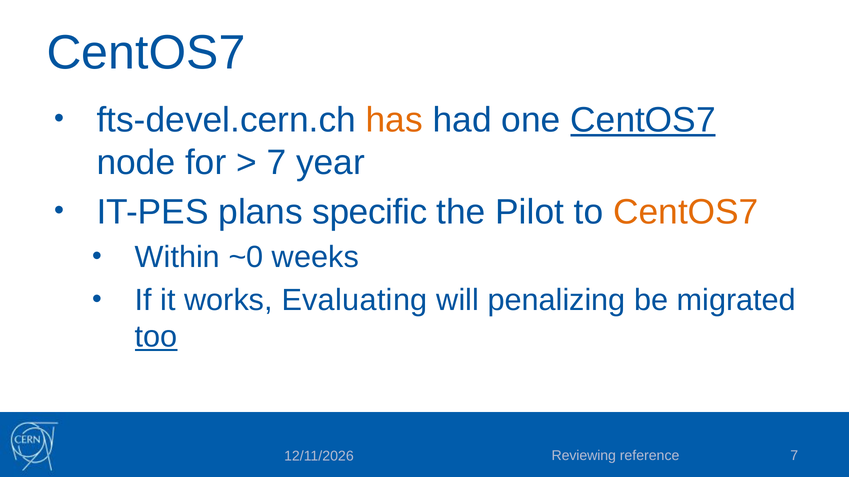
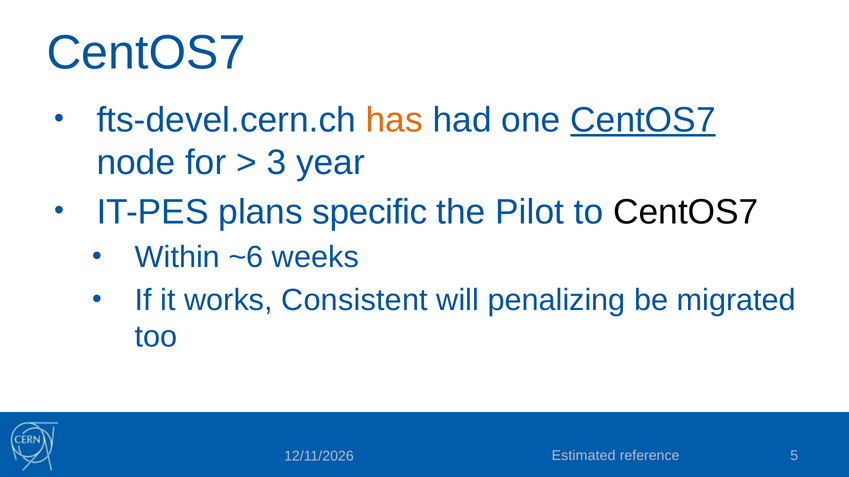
7 at (276, 163): 7 -> 3
CentOS7 at (686, 212) colour: orange -> black
~0: ~0 -> ~6
Evaluating: Evaluating -> Consistent
too underline: present -> none
Reviewing: Reviewing -> Estimated
reference 7: 7 -> 5
